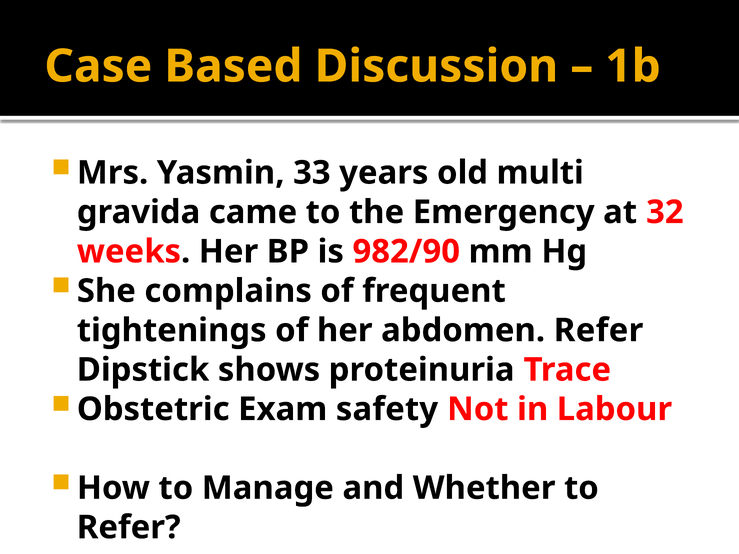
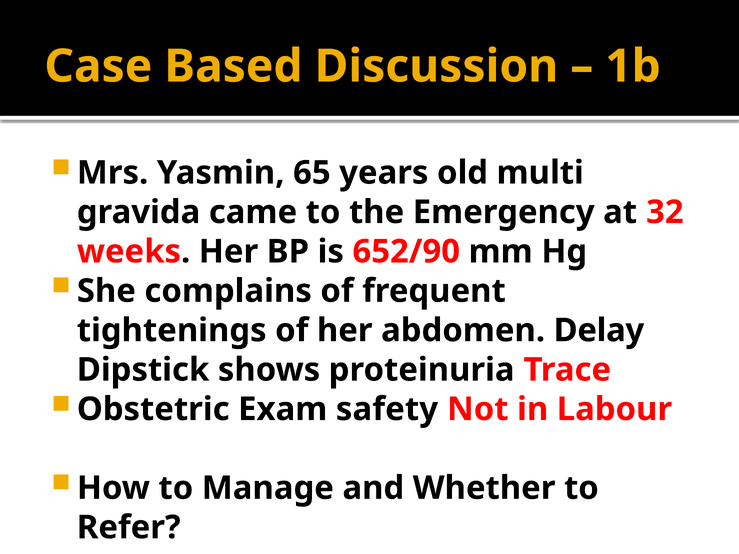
33: 33 -> 65
982/90: 982/90 -> 652/90
abdomen Refer: Refer -> Delay
